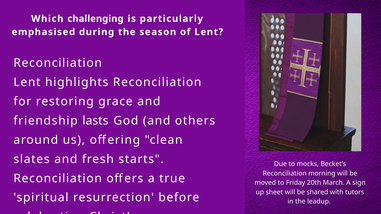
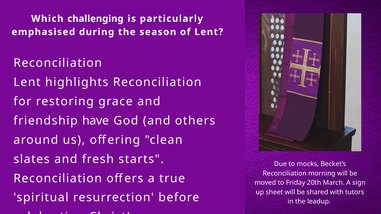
lasts: lasts -> have
